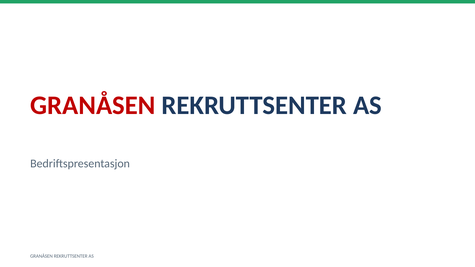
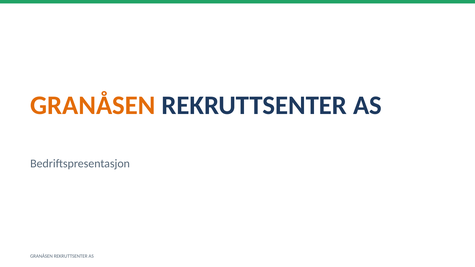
GRANÅSEN at (93, 105) colour: red -> orange
